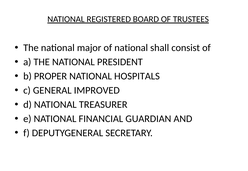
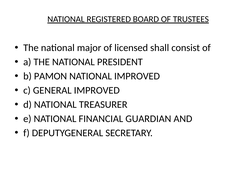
of national: national -> licensed
PROPER: PROPER -> PAMON
NATIONAL HOSPITALS: HOSPITALS -> IMPROVED
